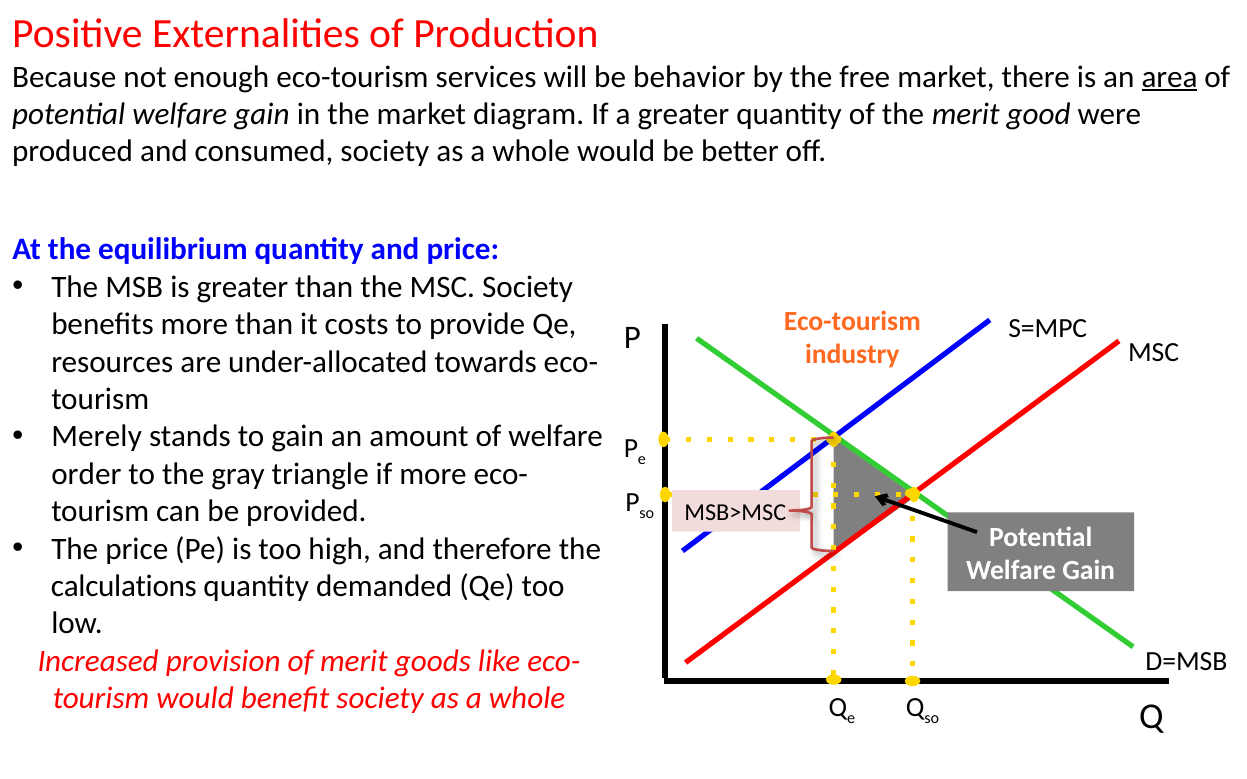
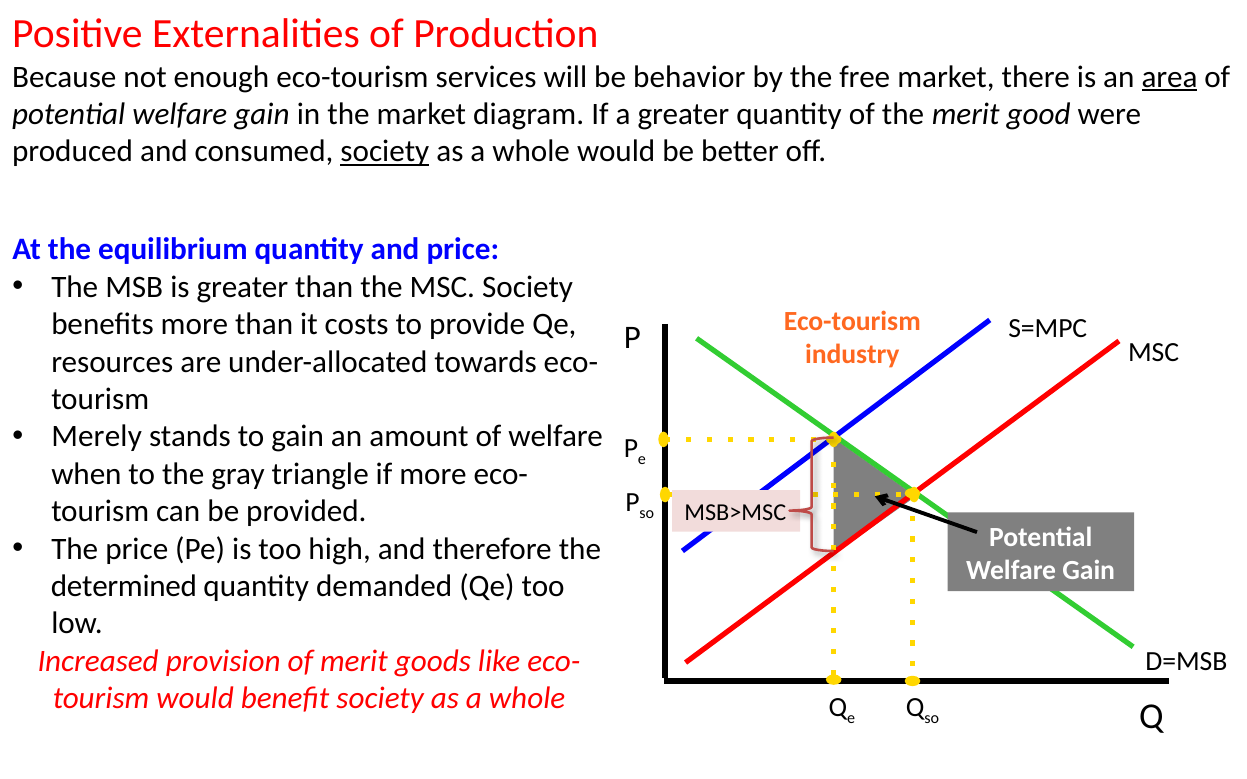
society at (385, 152) underline: none -> present
order: order -> when
calculations: calculations -> determined
